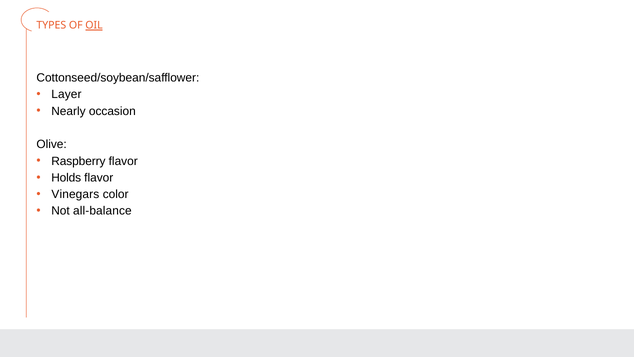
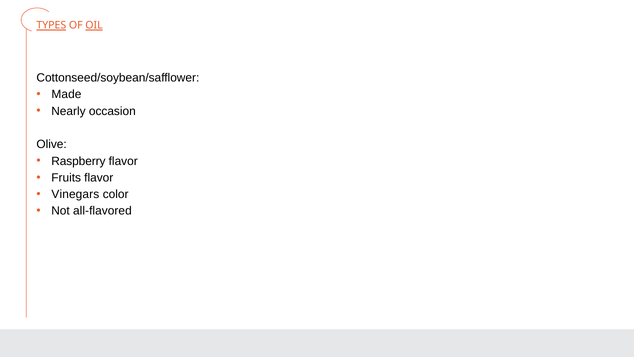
TYPES underline: none -> present
Layer: Layer -> Made
Holds: Holds -> Fruits
all-balance: all-balance -> all-flavored
